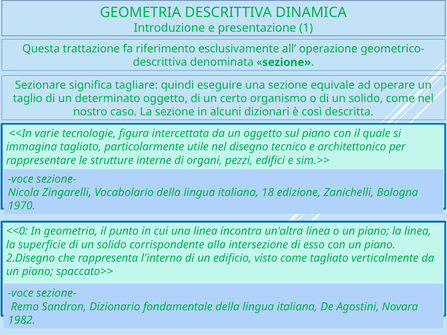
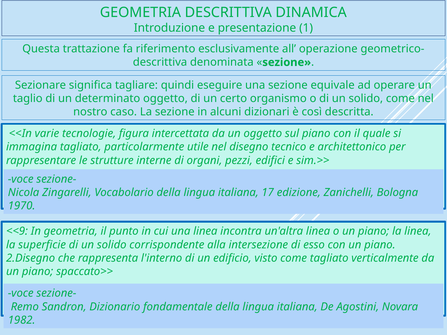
18: 18 -> 17
<<0: <<0 -> <<9
